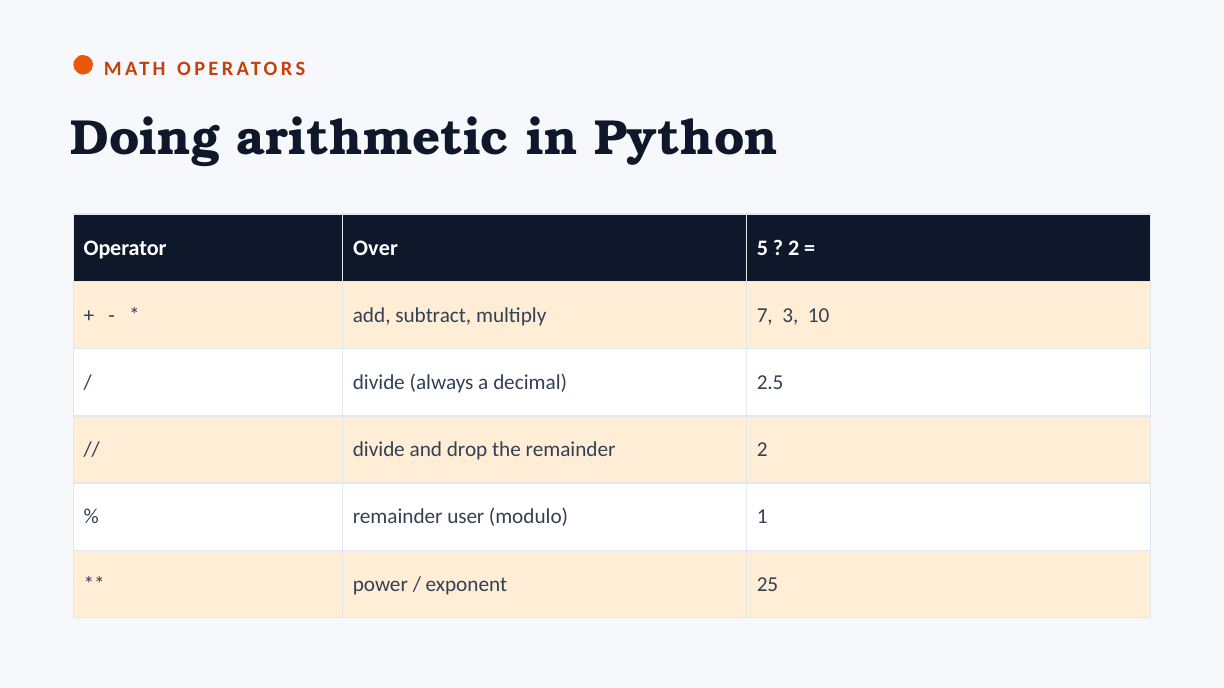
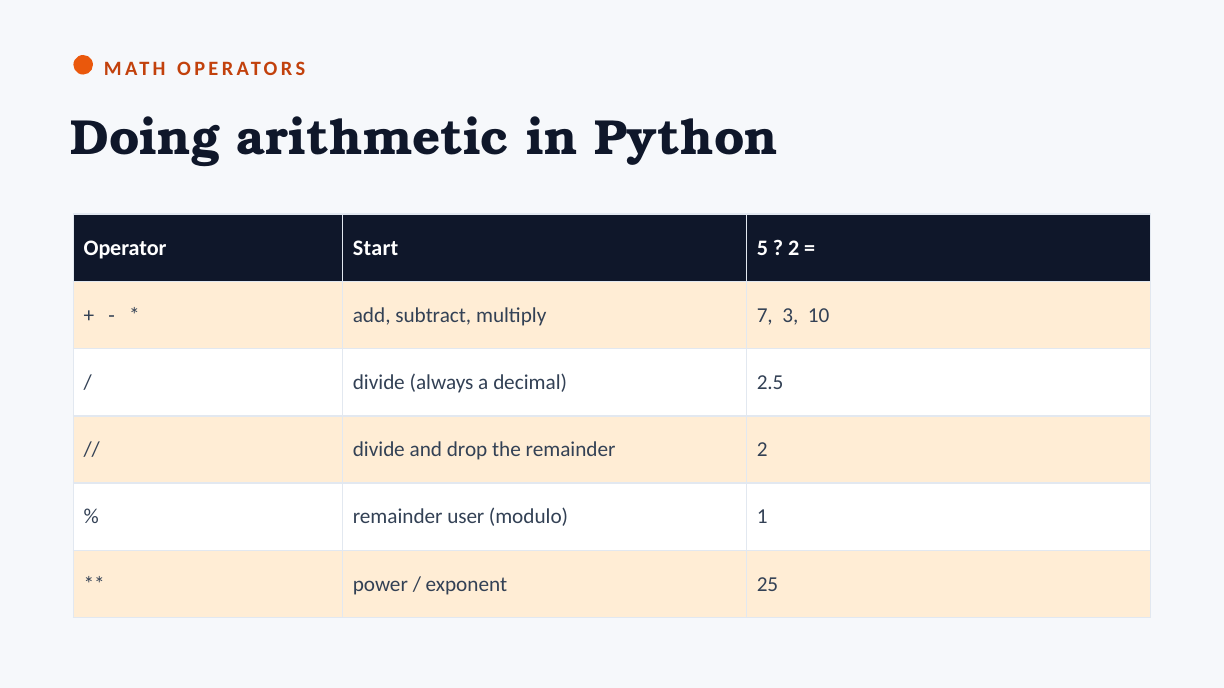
Over: Over -> Start
